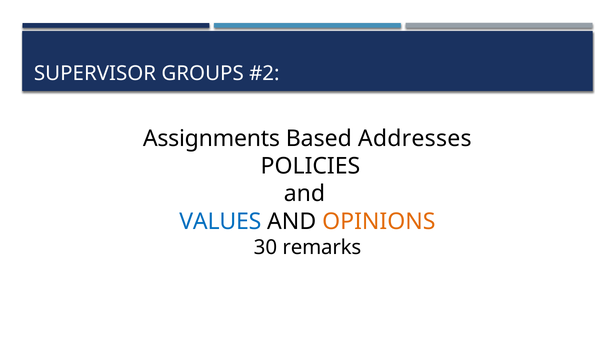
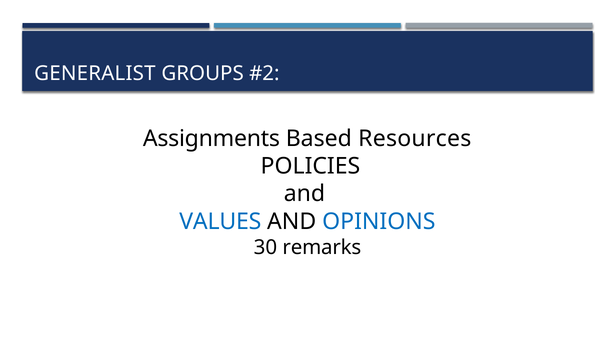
SUPERVISOR: SUPERVISOR -> GENERALIST
Addresses: Addresses -> Resources
OPINIONS colour: orange -> blue
